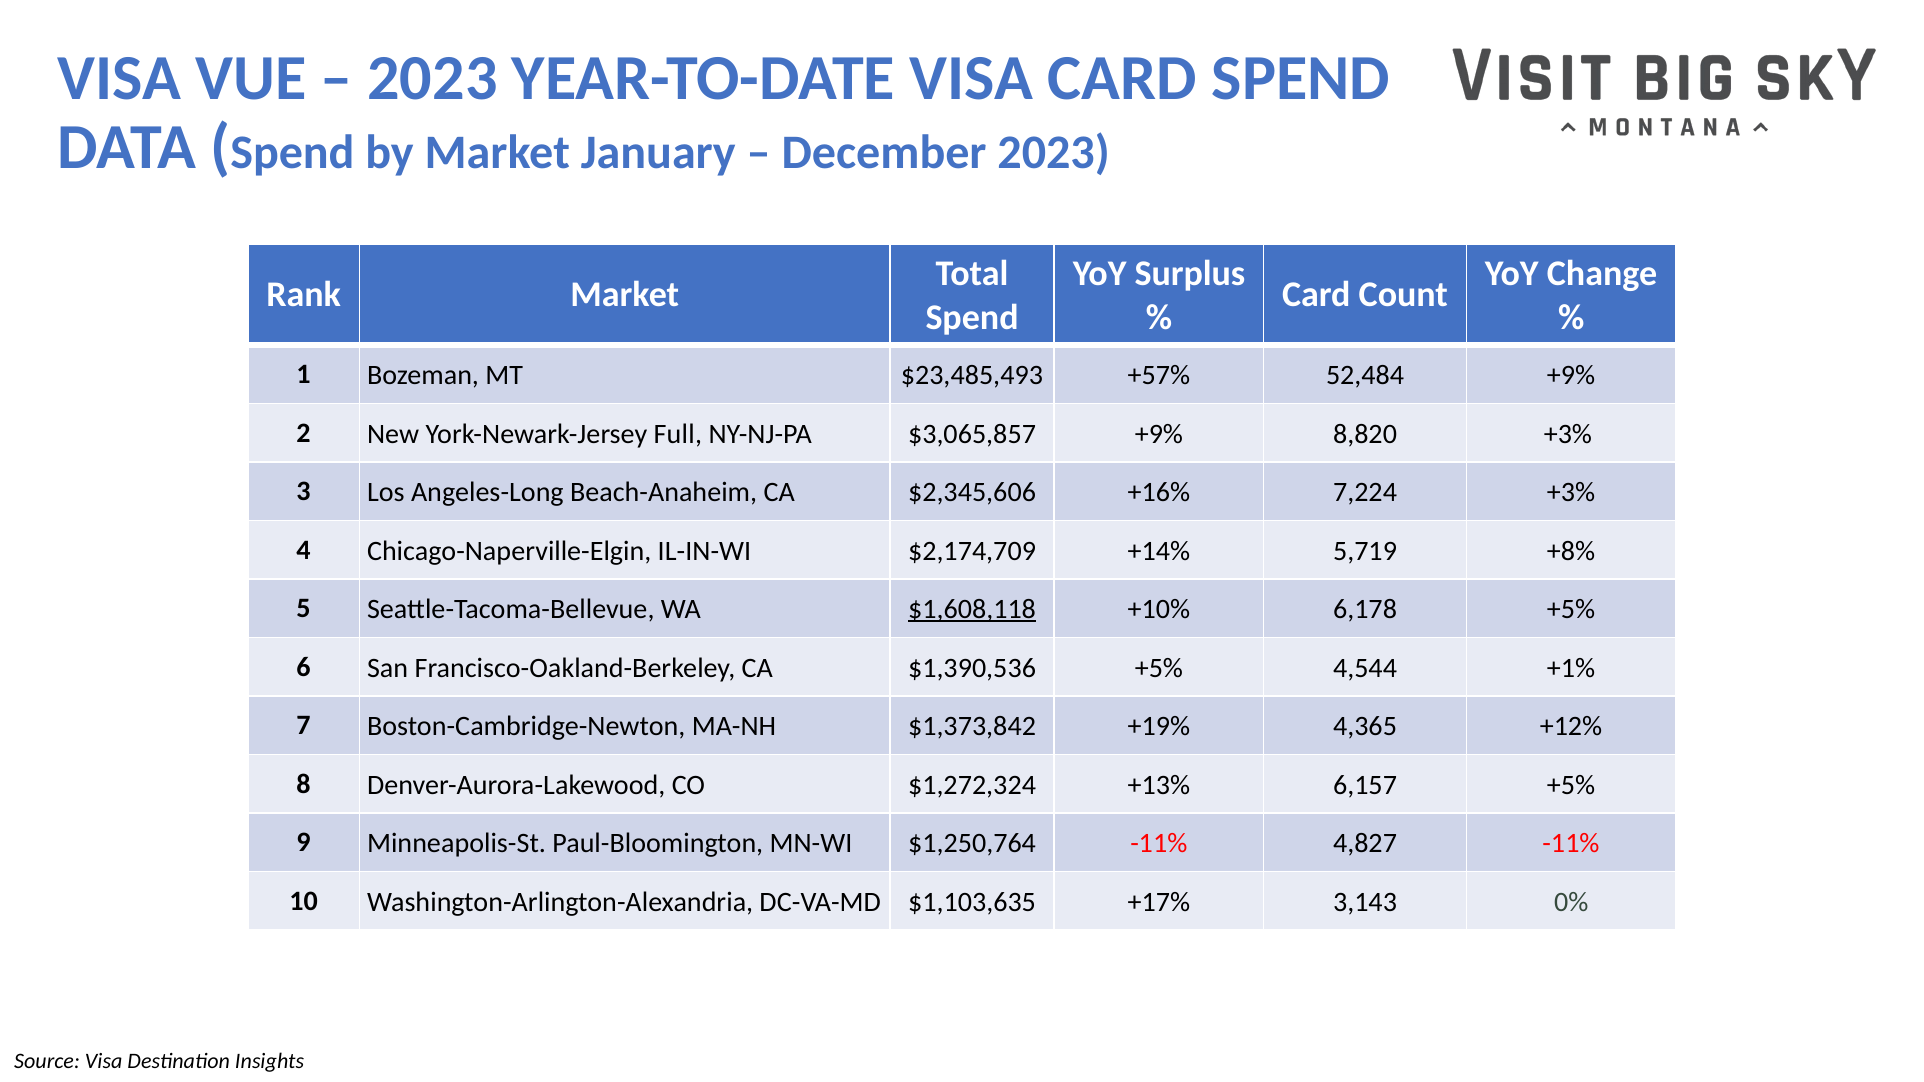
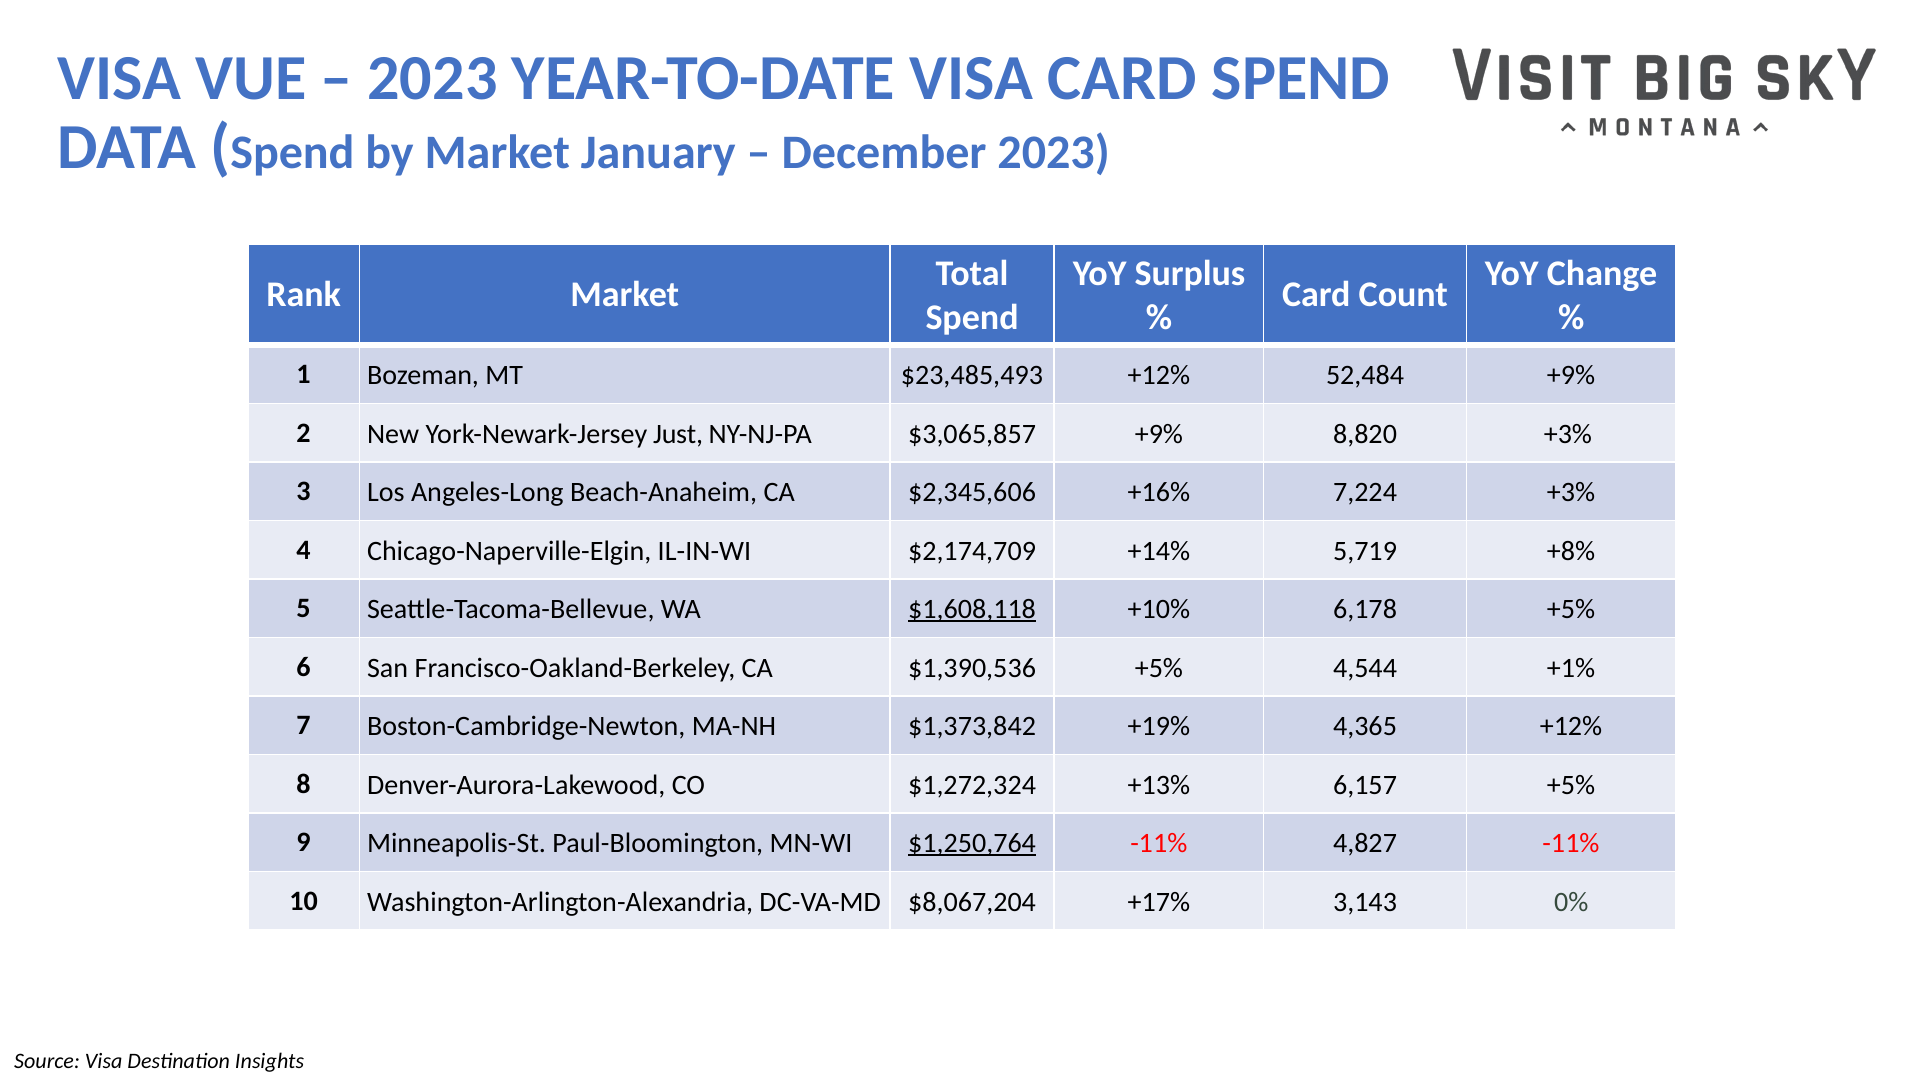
$23,485,493 +57%: +57% -> +12%
Full: Full -> Just
$1,250,764 underline: none -> present
$1,103,635: $1,103,635 -> $8,067,204
